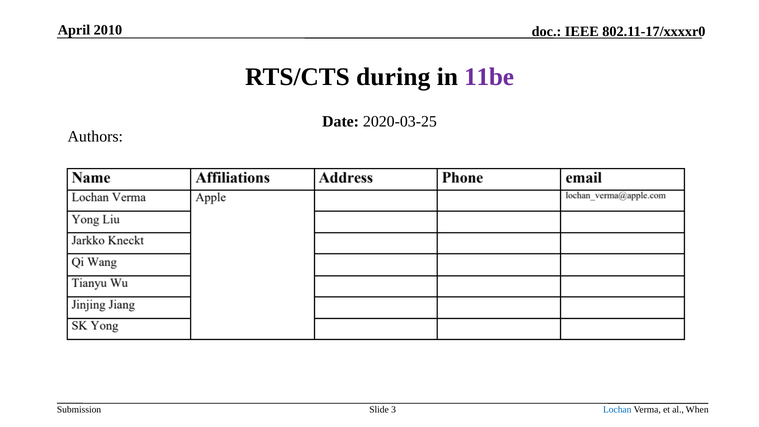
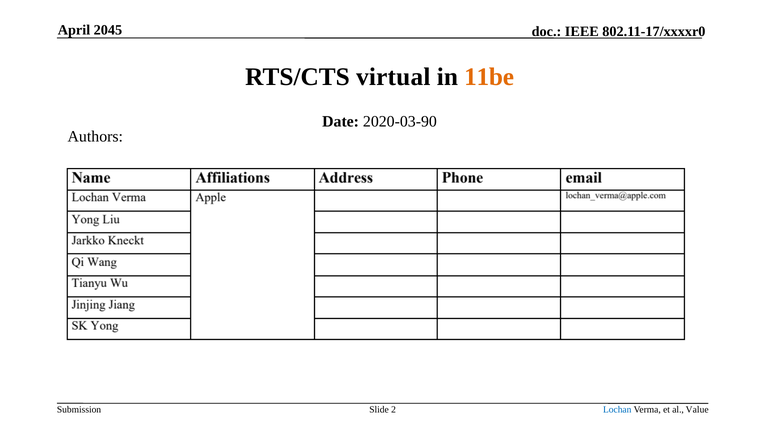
2010: 2010 -> 2045
during: during -> virtual
11be colour: purple -> orange
2020-03-25: 2020-03-25 -> 2020-03-90
3: 3 -> 2
When: When -> Value
